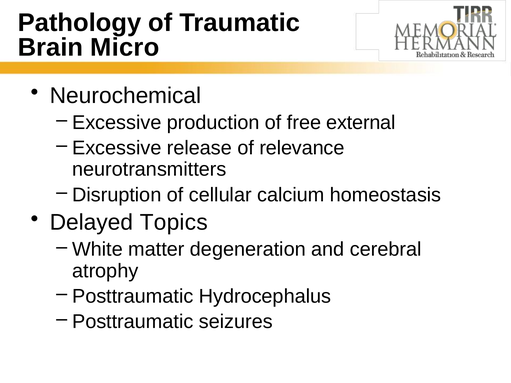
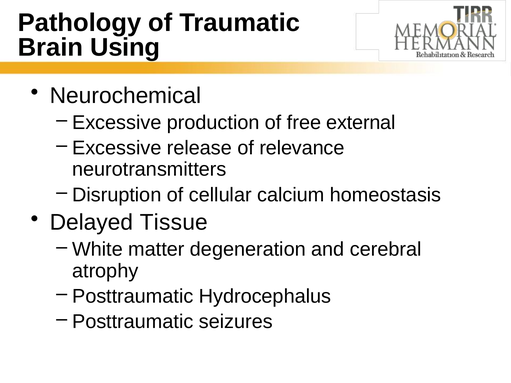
Micro: Micro -> Using
Topics: Topics -> Tissue
